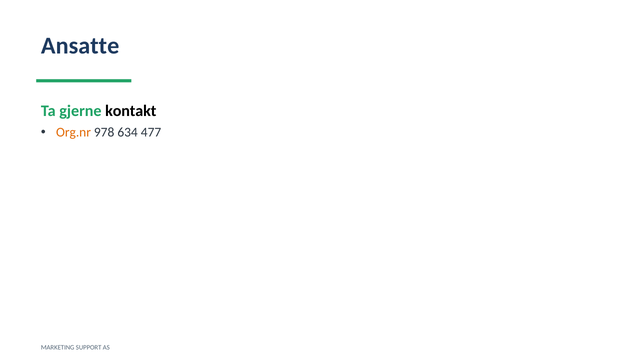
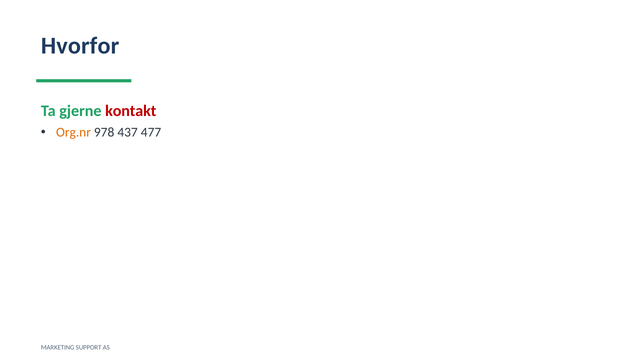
Ansatte: Ansatte -> Hvorfor
kontakt colour: black -> red
634: 634 -> 437
